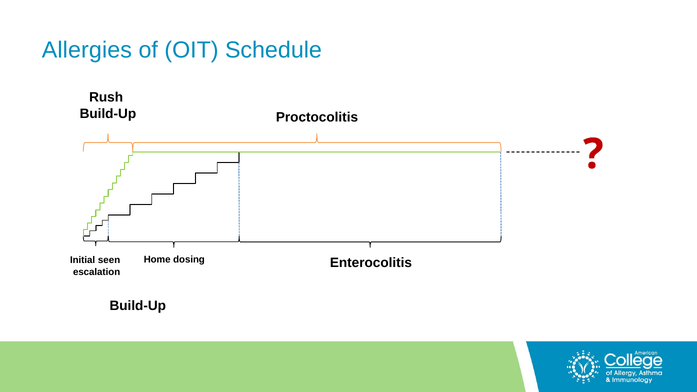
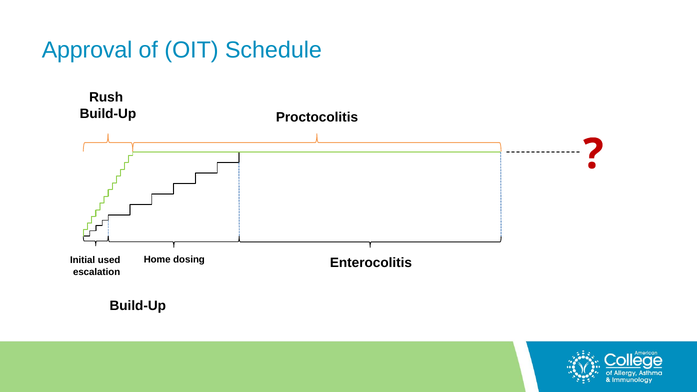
Allergies: Allergies -> Approval
seen: seen -> used
